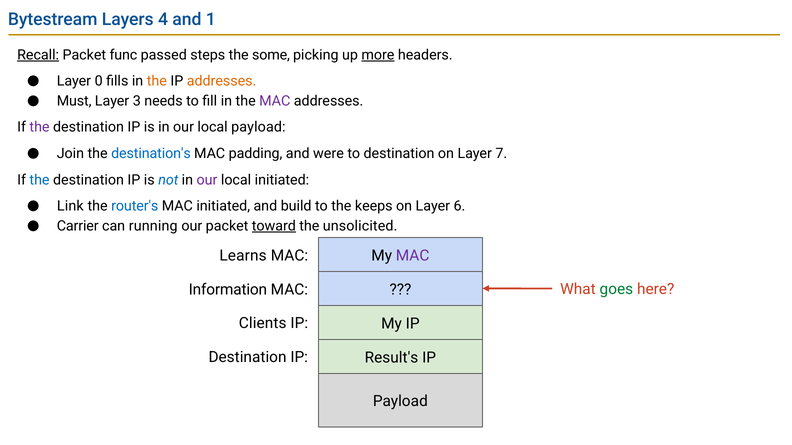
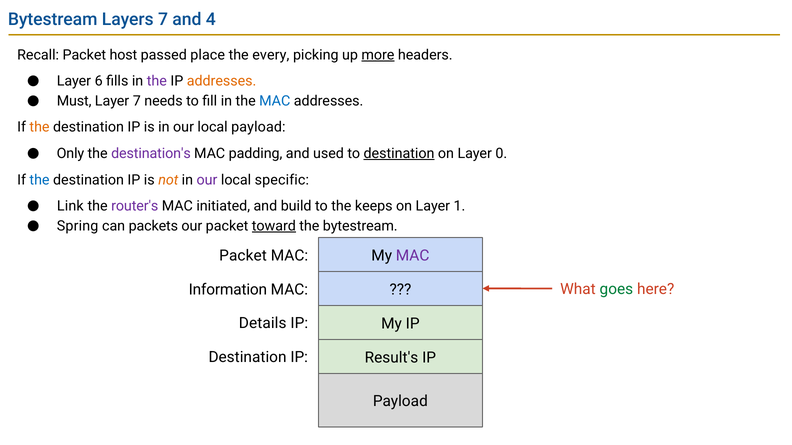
Layers 4: 4 -> 7
1: 1 -> 4
Recall underline: present -> none
func: func -> host
steps: steps -> place
some: some -> every
0: 0 -> 6
the at (157, 81) colour: orange -> purple
Layer 3: 3 -> 7
MAC at (275, 101) colour: purple -> blue
the at (40, 127) colour: purple -> orange
Join: Join -> Only
destination's colour: blue -> purple
were: were -> used
destination at (399, 154) underline: none -> present
7: 7 -> 0
not colour: blue -> orange
local initiated: initiated -> specific
router's colour: blue -> purple
6: 6 -> 1
Carrier: Carrier -> Spring
running: running -> packets
the unsolicited: unsolicited -> bytestream
Learns at (243, 256): Learns -> Packet
Clients: Clients -> Details
